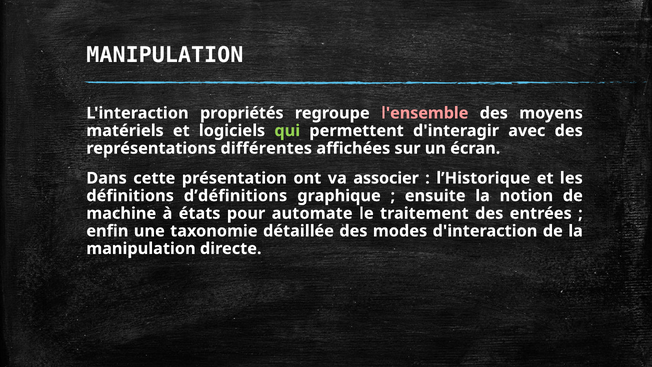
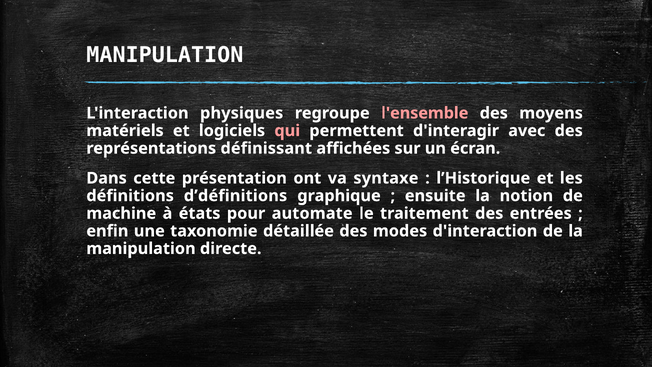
propriétés: propriétés -> physiques
qui colour: light green -> pink
différentes: différentes -> définissant
associer: associer -> syntaxe
